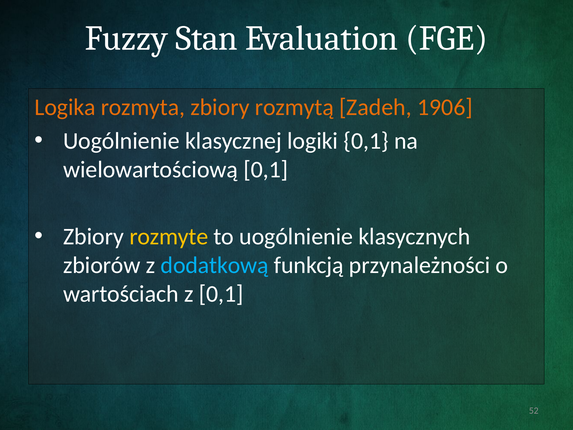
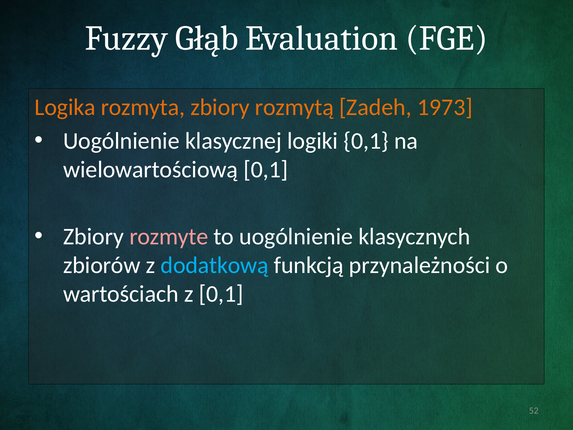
Stan: Stan -> Głąb
1906: 1906 -> 1973
rozmyte colour: yellow -> pink
